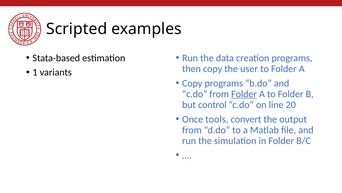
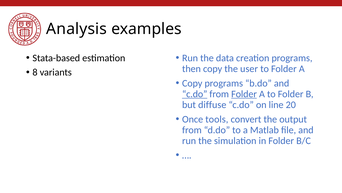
Scripted: Scripted -> Analysis
1: 1 -> 8
c.do at (195, 94) underline: none -> present
control: control -> diffuse
